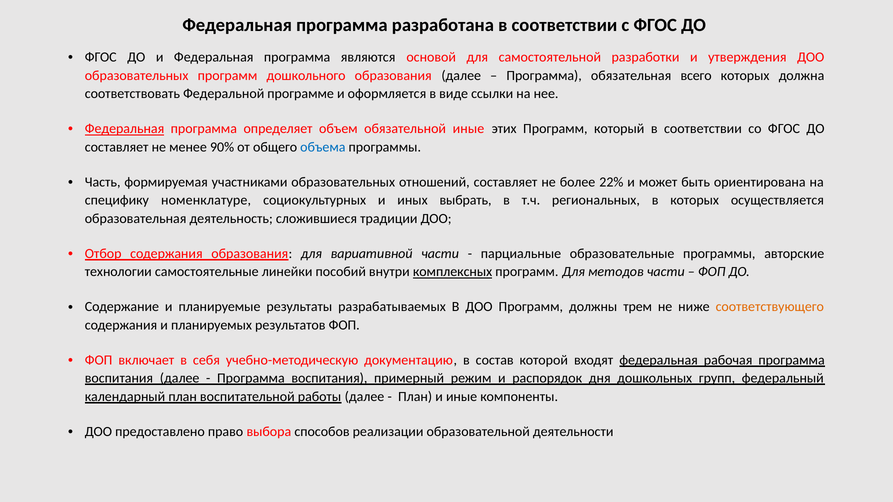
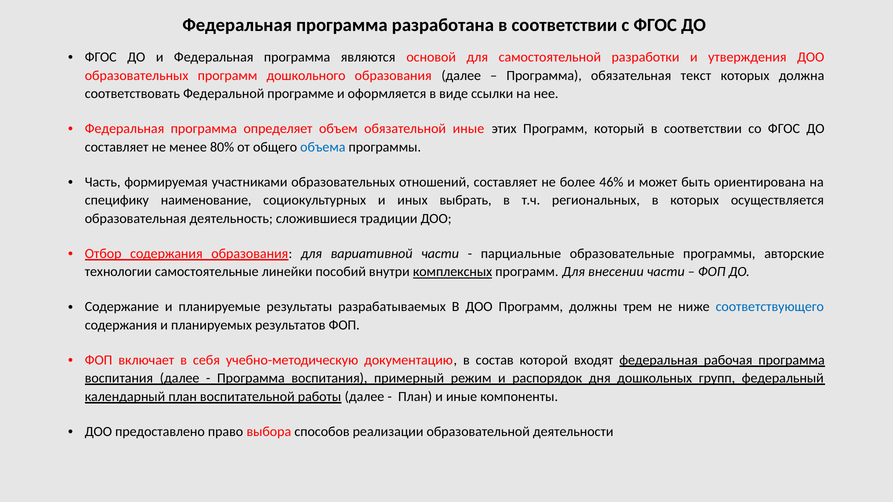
всего: всего -> текст
Федеральная at (125, 129) underline: present -> none
90%: 90% -> 80%
22%: 22% -> 46%
номенклатуре: номенклатуре -> наименование
методов: методов -> внесении
соответствующего colour: orange -> blue
